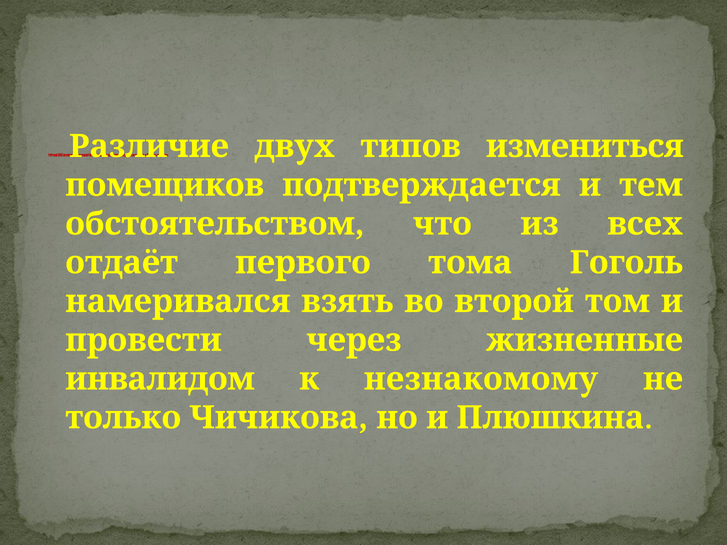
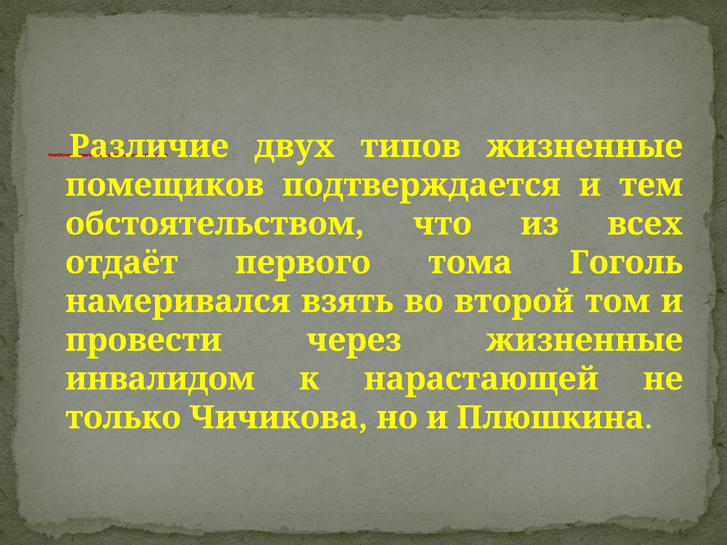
типов измениться: измениться -> жизненные
незнакомому: незнакомому -> нарастающей
